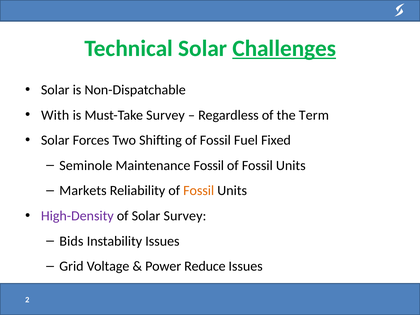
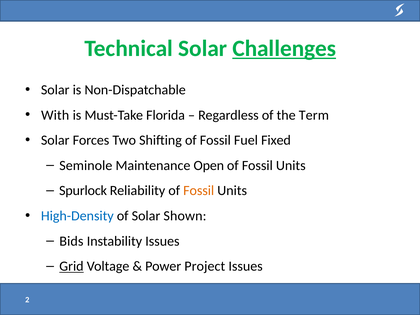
Must-Take Survey: Survey -> Florida
Maintenance Fossil: Fossil -> Open
Markets: Markets -> Spurlock
High-Density colour: purple -> blue
Solar Survey: Survey -> Shown
Grid underline: none -> present
Reduce: Reduce -> Project
